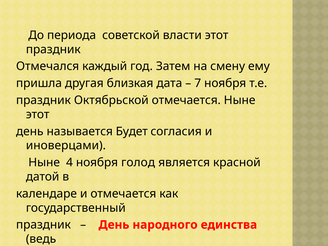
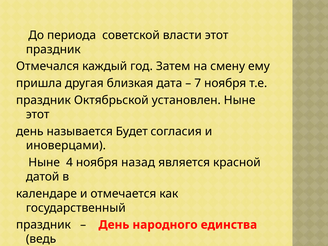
Октябрьской отмечается: отмечается -> установлен
голод: голод -> назад
